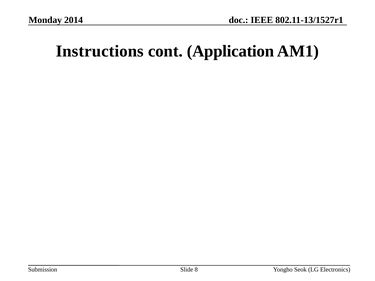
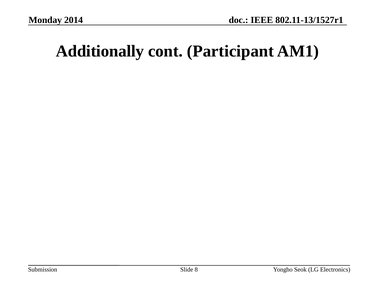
Instructions: Instructions -> Additionally
Application: Application -> Participant
